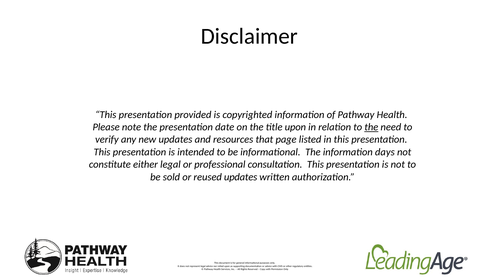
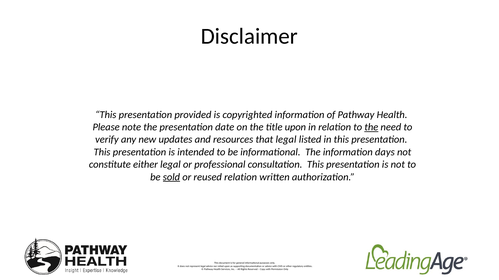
that page: page -> legal
sold underline: none -> present
reused updates: updates -> relation
